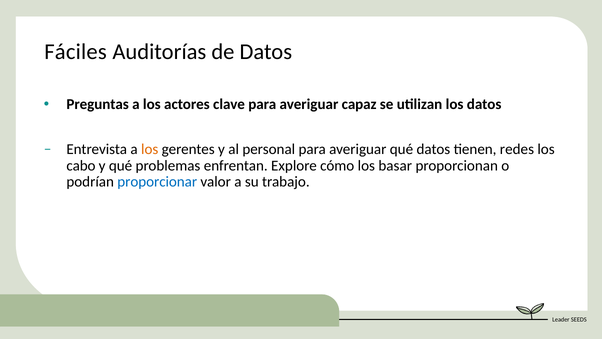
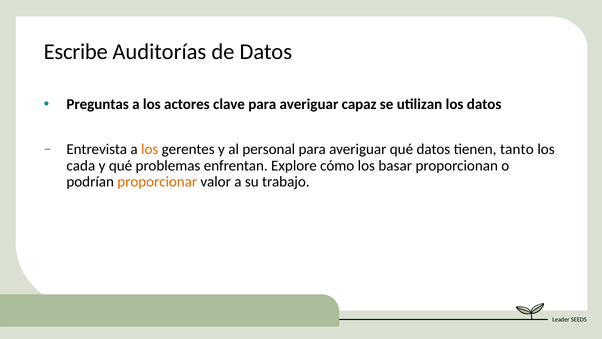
Fáciles: Fáciles -> Escribe
redes: redes -> tanto
cabo: cabo -> cada
proporcionar colour: blue -> orange
